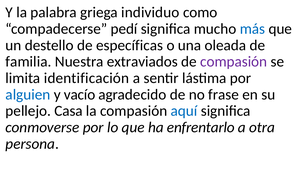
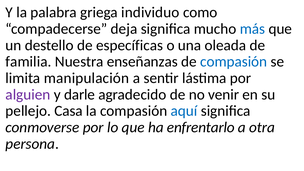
pedí: pedí -> deja
extraviados: extraviados -> enseñanzas
compasión at (234, 62) colour: purple -> blue
identificación: identificación -> manipulación
alguien colour: blue -> purple
vacío: vacío -> darle
frase: frase -> venir
